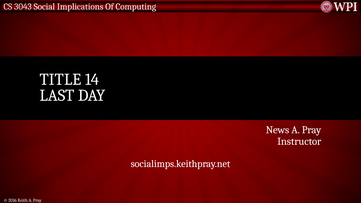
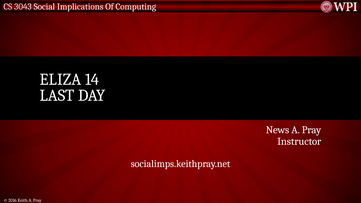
TITLE: TITLE -> ELIZA
